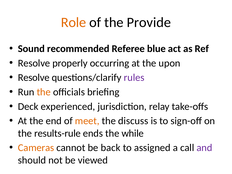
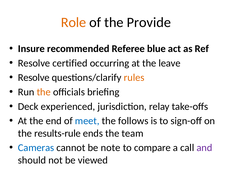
Sound: Sound -> Insure
properly: properly -> certified
upon: upon -> leave
rules colour: purple -> orange
meet colour: orange -> blue
discuss: discuss -> follows
while: while -> team
Cameras colour: orange -> blue
back: back -> note
assigned: assigned -> compare
